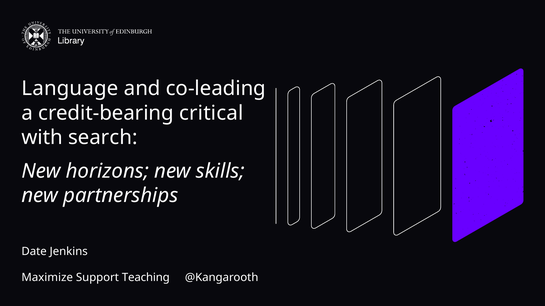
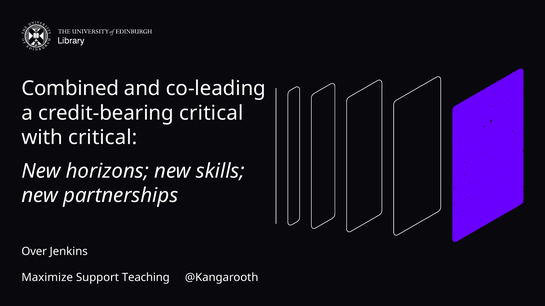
Language: Language -> Combined
with search: search -> critical
Date: Date -> Over
